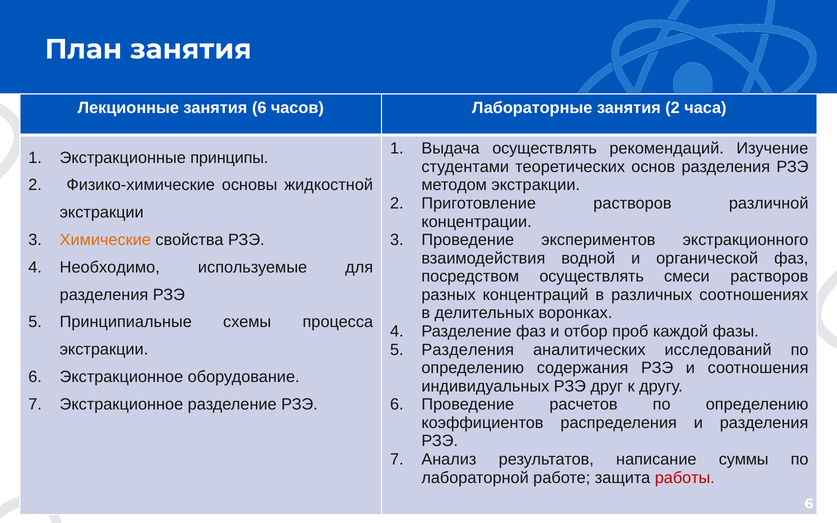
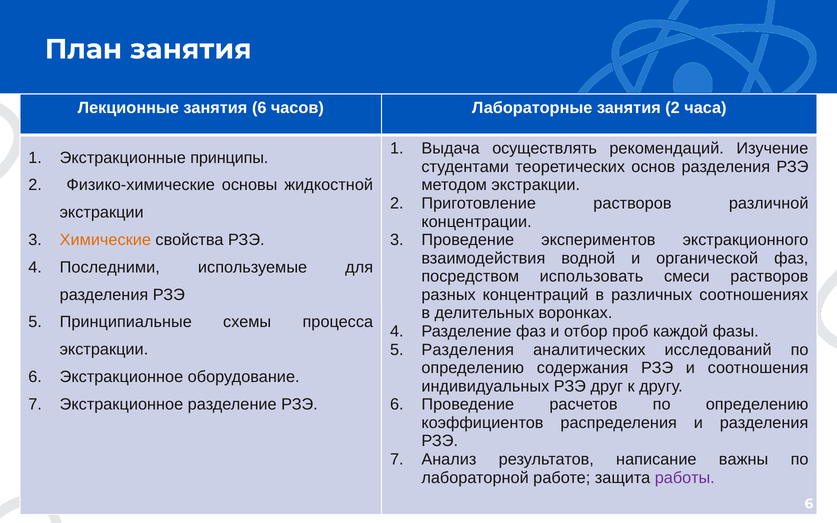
Необходимо: Необходимо -> Последними
посредством осуществлять: осуществлять -> использовать
суммы: суммы -> важны
работы colour: red -> purple
